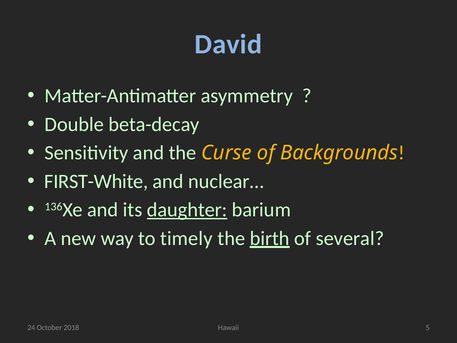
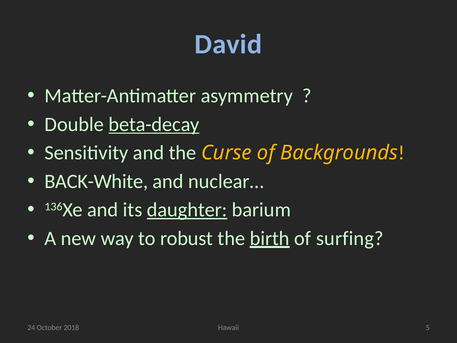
beta-decay underline: none -> present
FIRST-White: FIRST-White -> BACK-White
timely: timely -> robust
several: several -> surfing
